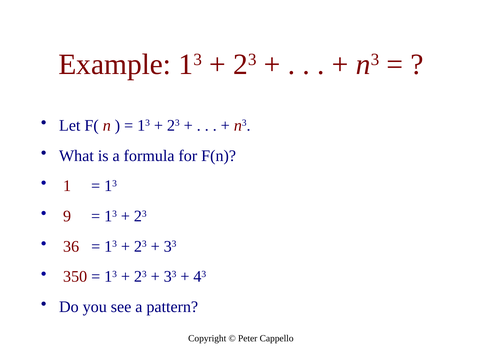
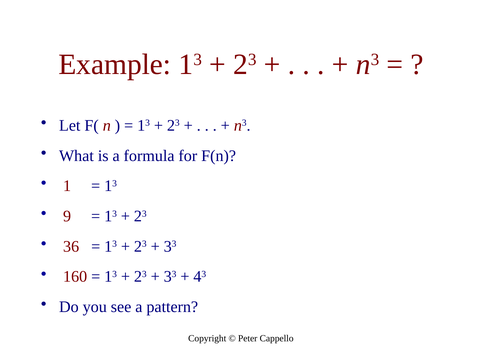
350: 350 -> 160
